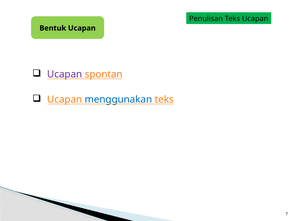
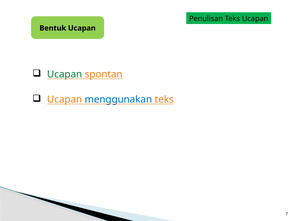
Ucapan at (65, 74) colour: purple -> green
